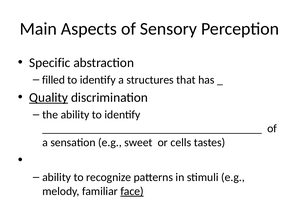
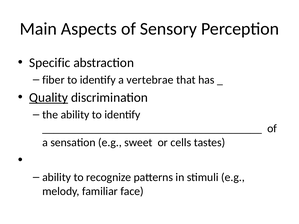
filled: filled -> fiber
structures: structures -> vertebrae
face underline: present -> none
